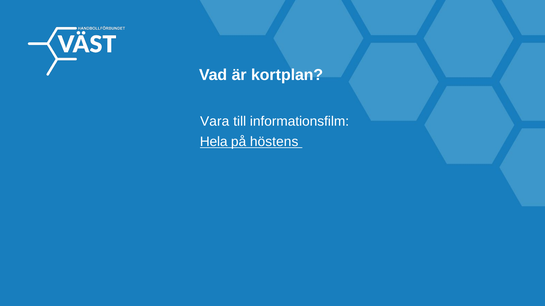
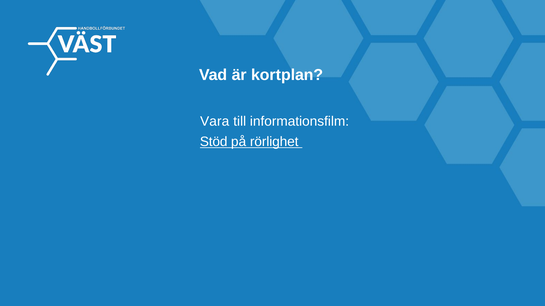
Hela: Hela -> Stöd
höstens: höstens -> rörlighet
